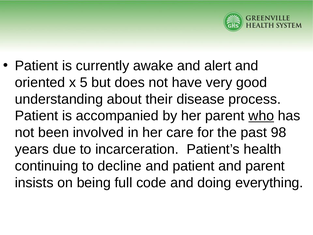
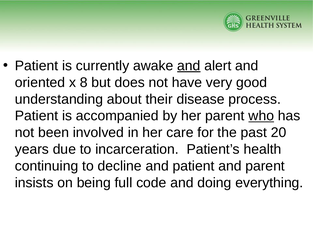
and at (189, 66) underline: none -> present
5: 5 -> 8
98: 98 -> 20
